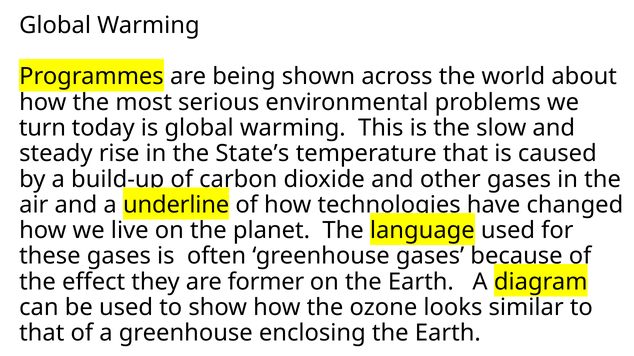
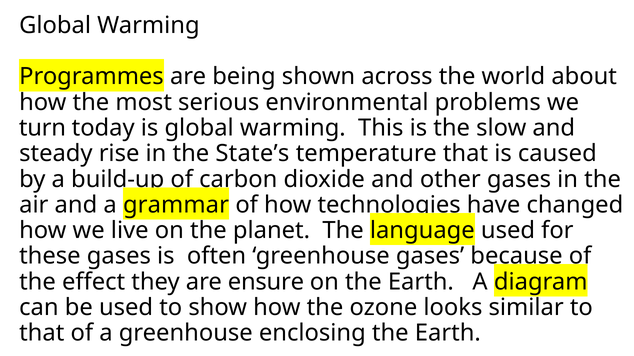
underline: underline -> grammar
former: former -> ensure
